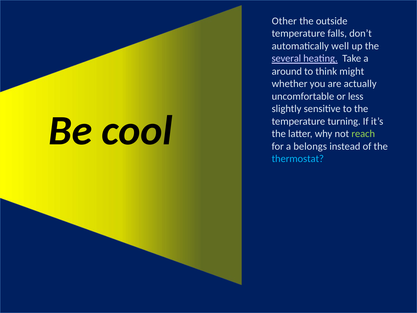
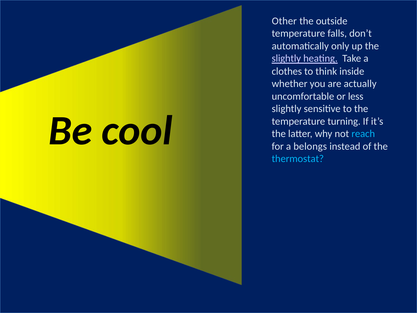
well: well -> only
several at (286, 58): several -> slightly
around: around -> clothes
might: might -> inside
reach colour: light green -> light blue
